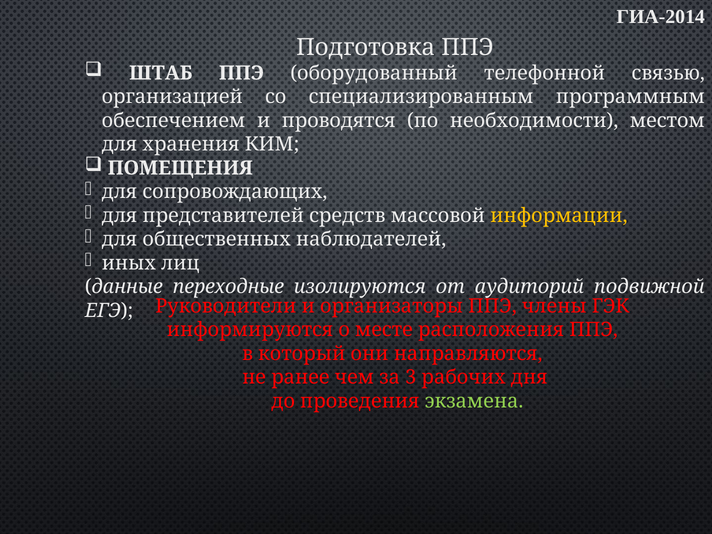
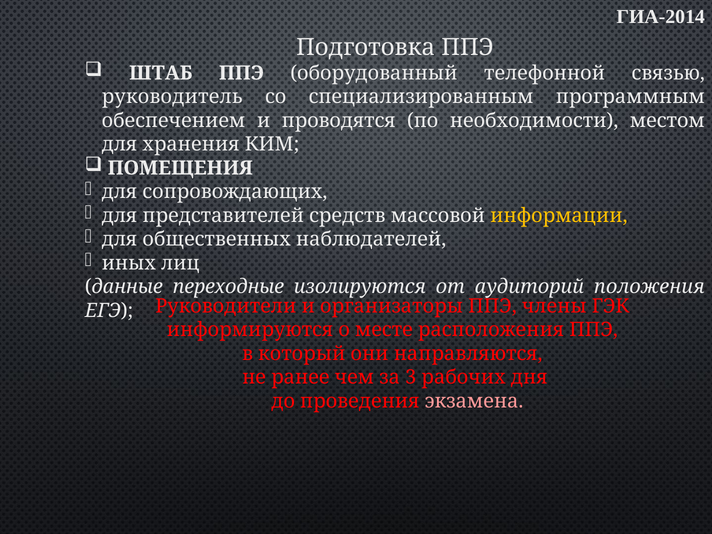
организацией: организацией -> руководитель
подвижной: подвижной -> положения
экзамена colour: light green -> pink
